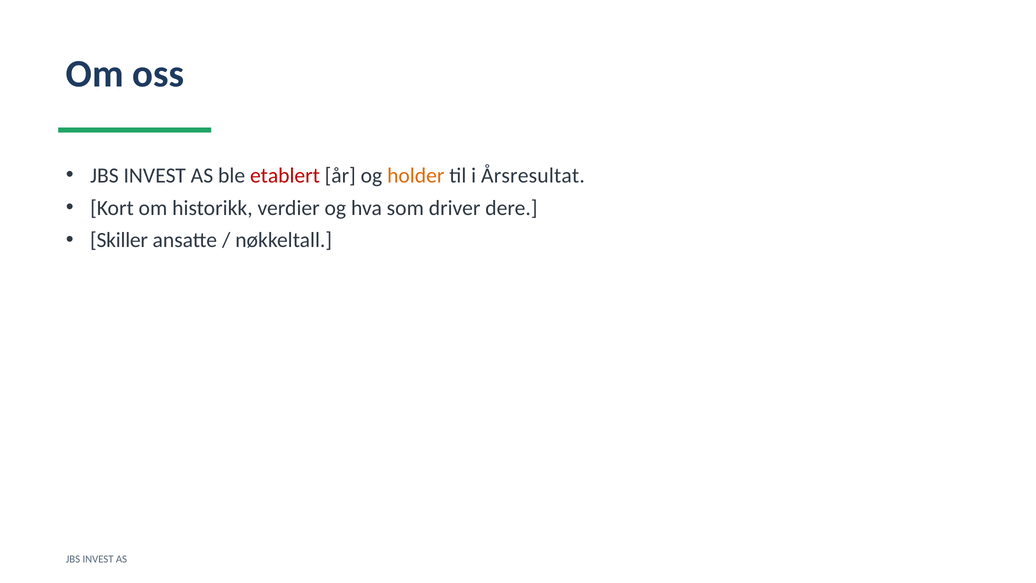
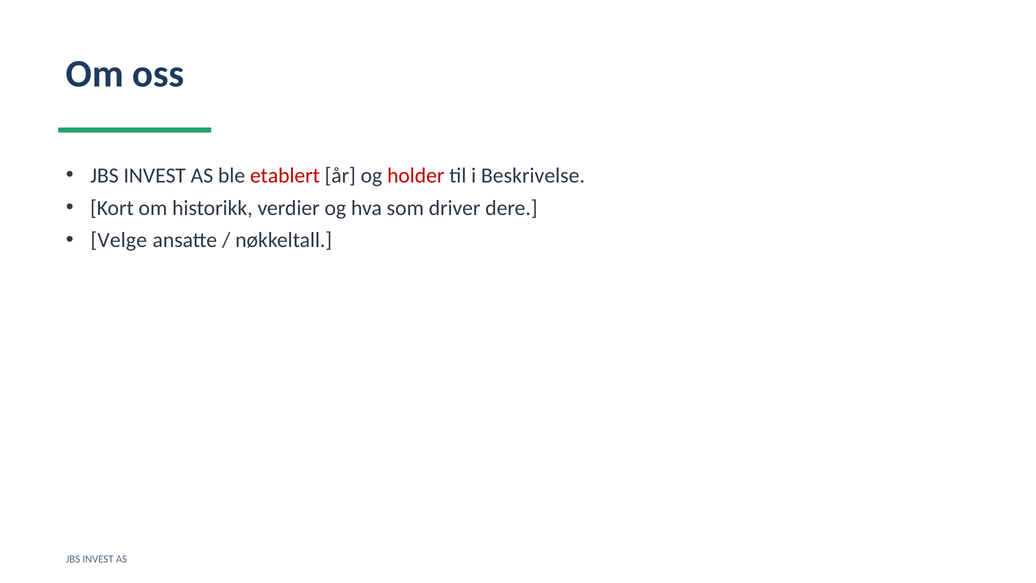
holder colour: orange -> red
Årsresultat: Årsresultat -> Beskrivelse
Skiller: Skiller -> Velge
